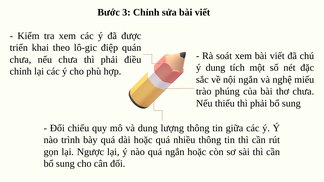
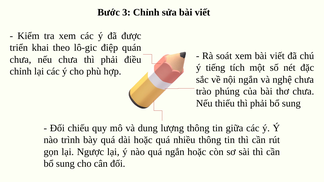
ý dung: dung -> tiếng
nghệ miếu: miếu -> chưa
